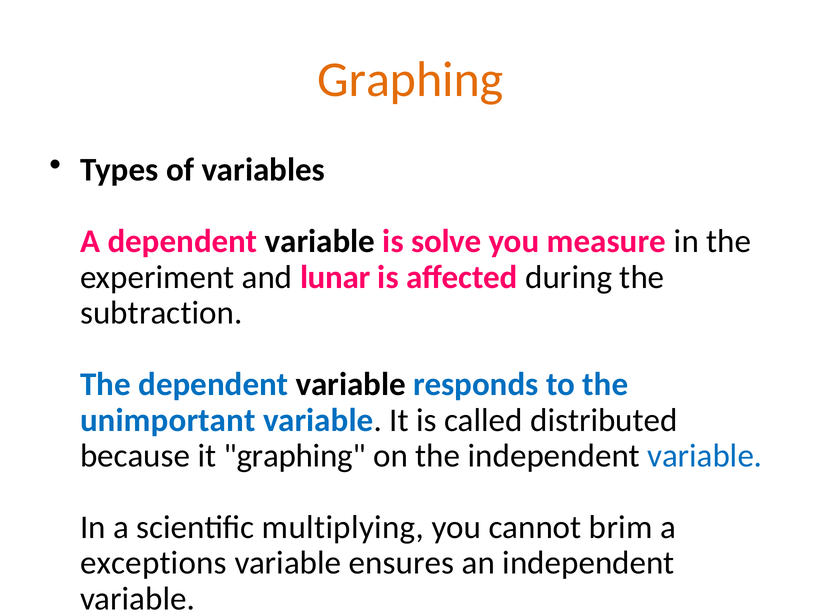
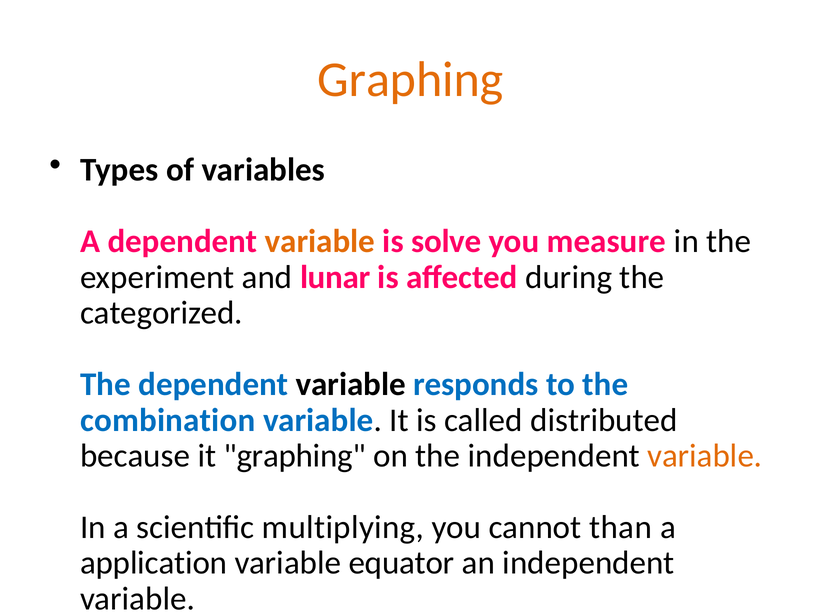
variable at (320, 241) colour: black -> orange
subtraction: subtraction -> categorized
unimportant: unimportant -> combination
variable at (705, 456) colour: blue -> orange
brim: brim -> than
exceptions: exceptions -> application
ensures: ensures -> equator
